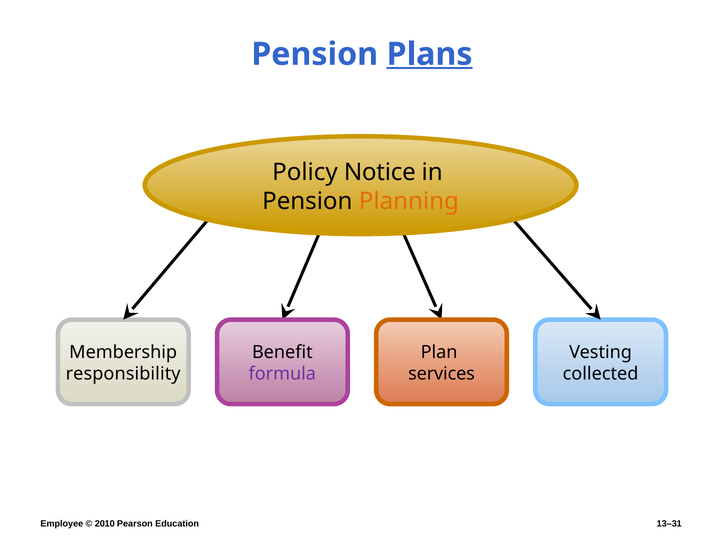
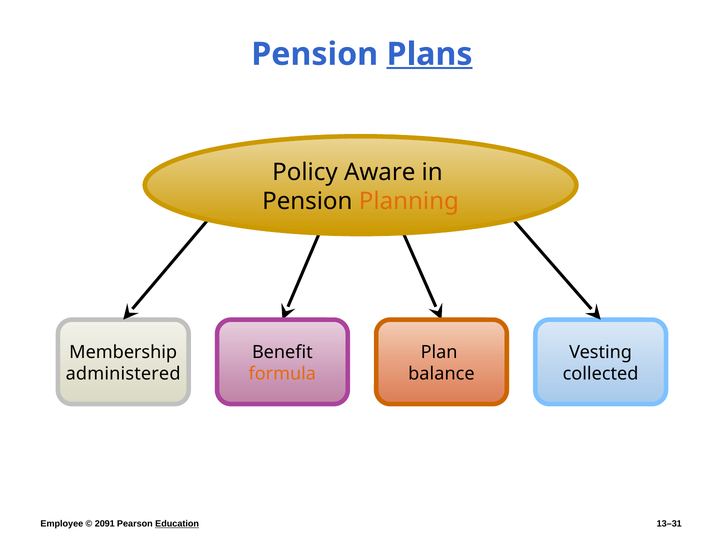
Notice: Notice -> Aware
responsibility: responsibility -> administered
formula colour: purple -> orange
services: services -> balance
2010: 2010 -> 2091
Education underline: none -> present
